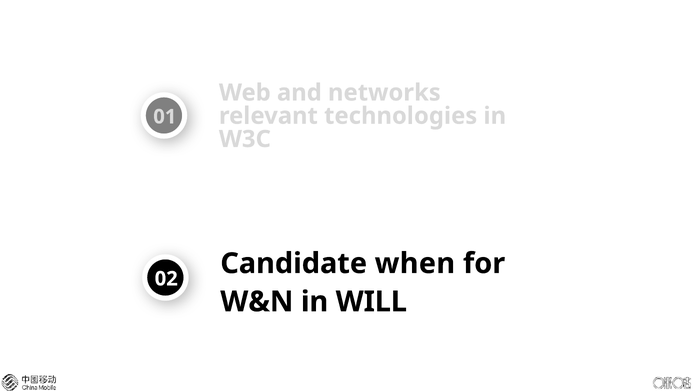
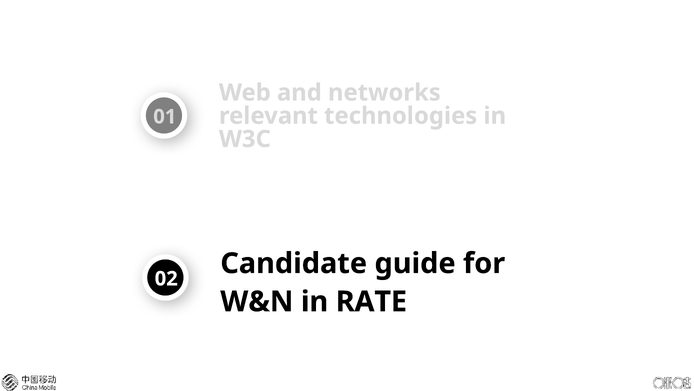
when: when -> guide
WILL: WILL -> RATE
